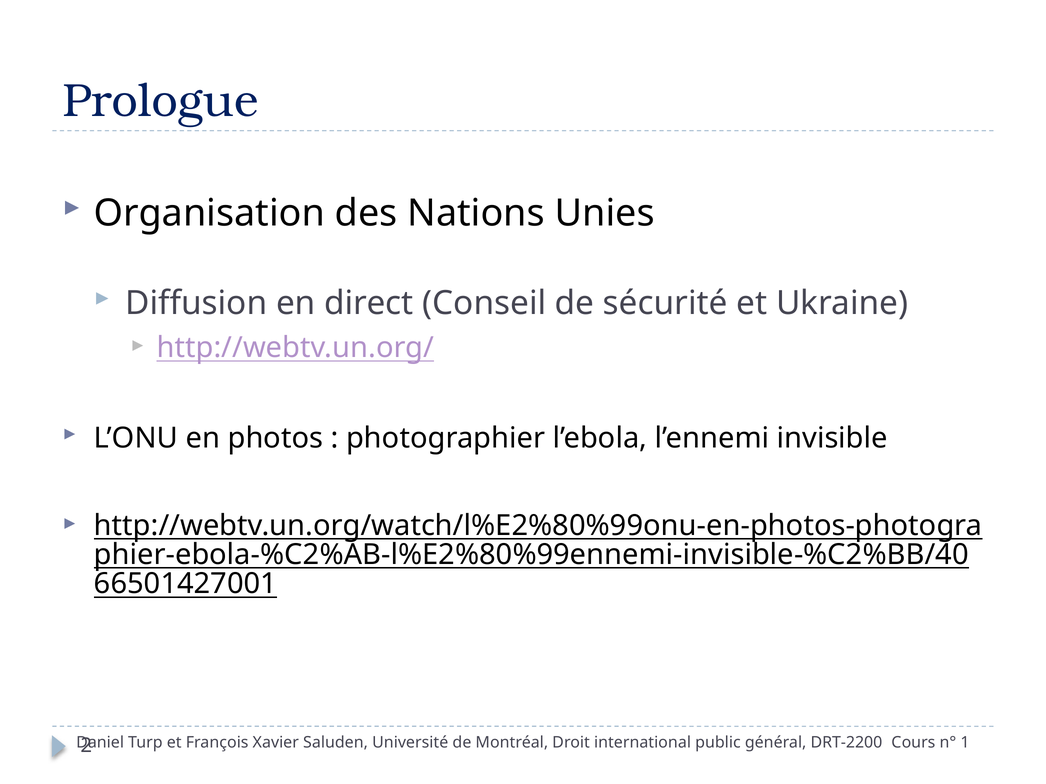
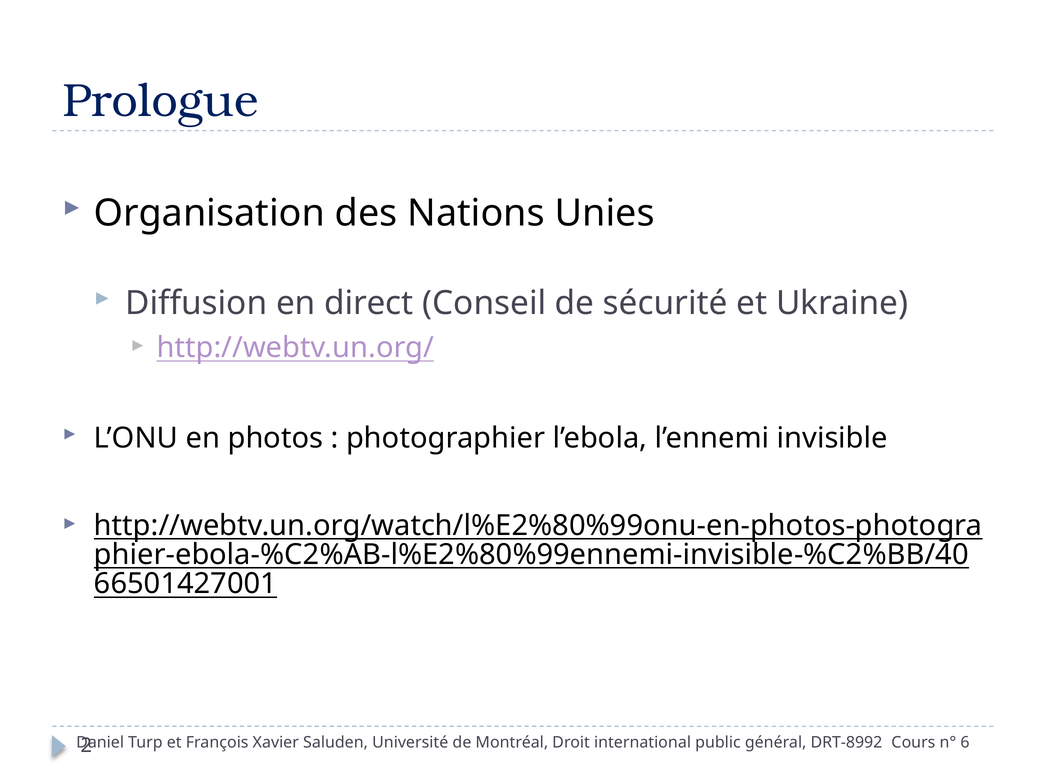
DRT-2200: DRT-2200 -> DRT-8992
1: 1 -> 6
